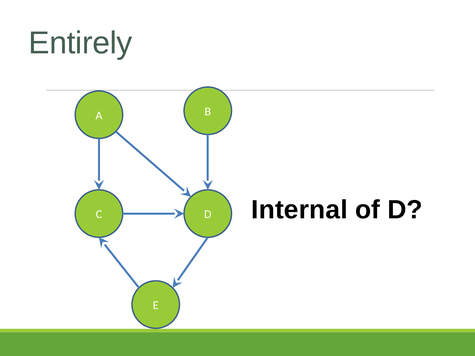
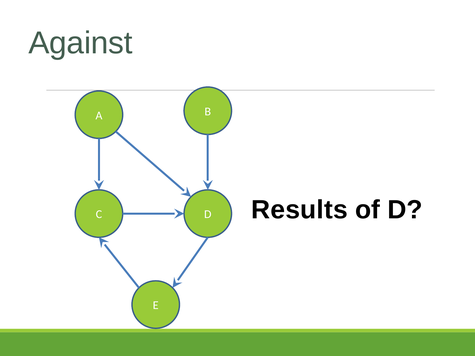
Entirely: Entirely -> Against
Internal: Internal -> Results
